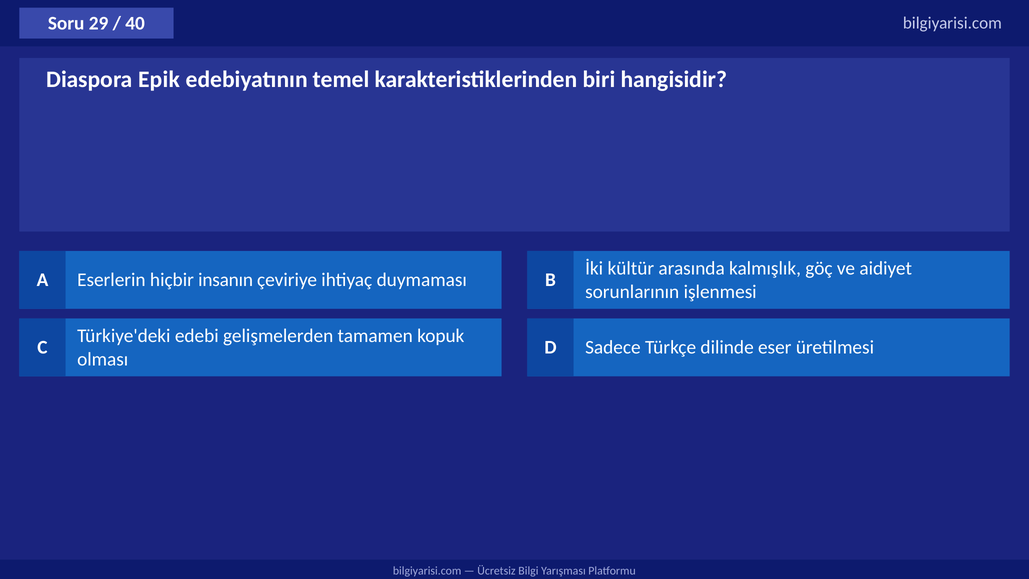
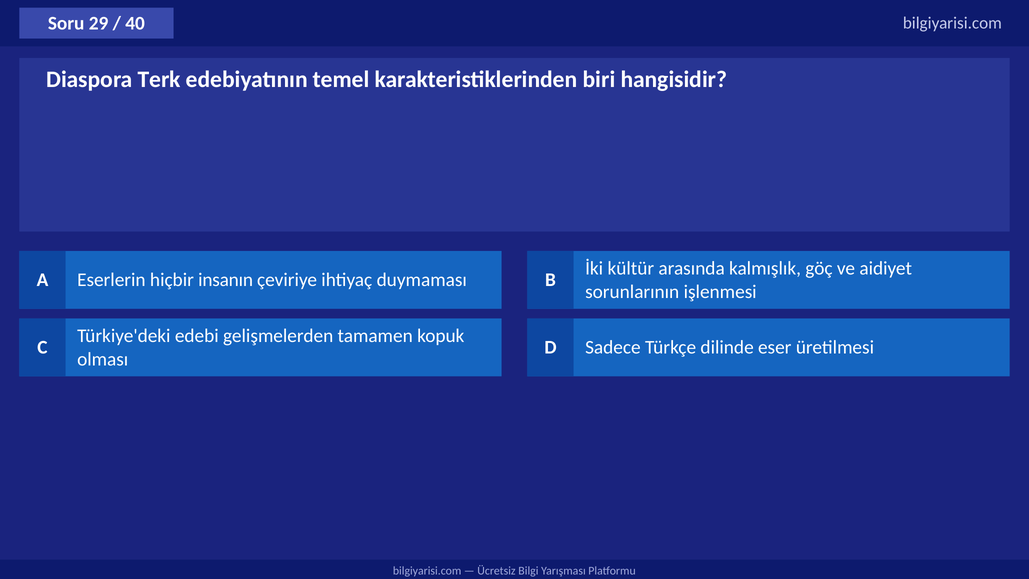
Epik: Epik -> Terk
